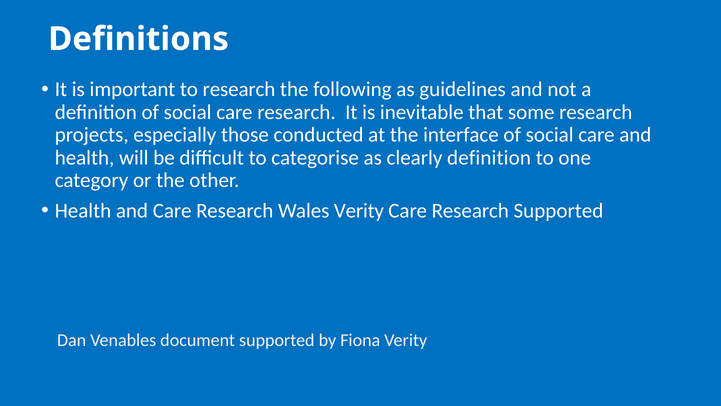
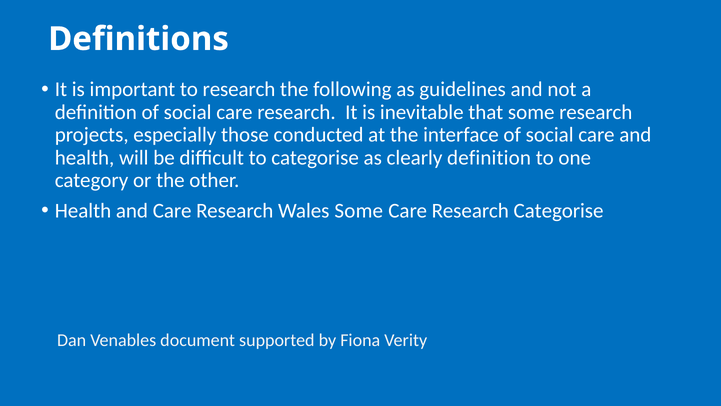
Wales Verity: Verity -> Some
Research Supported: Supported -> Categorise
